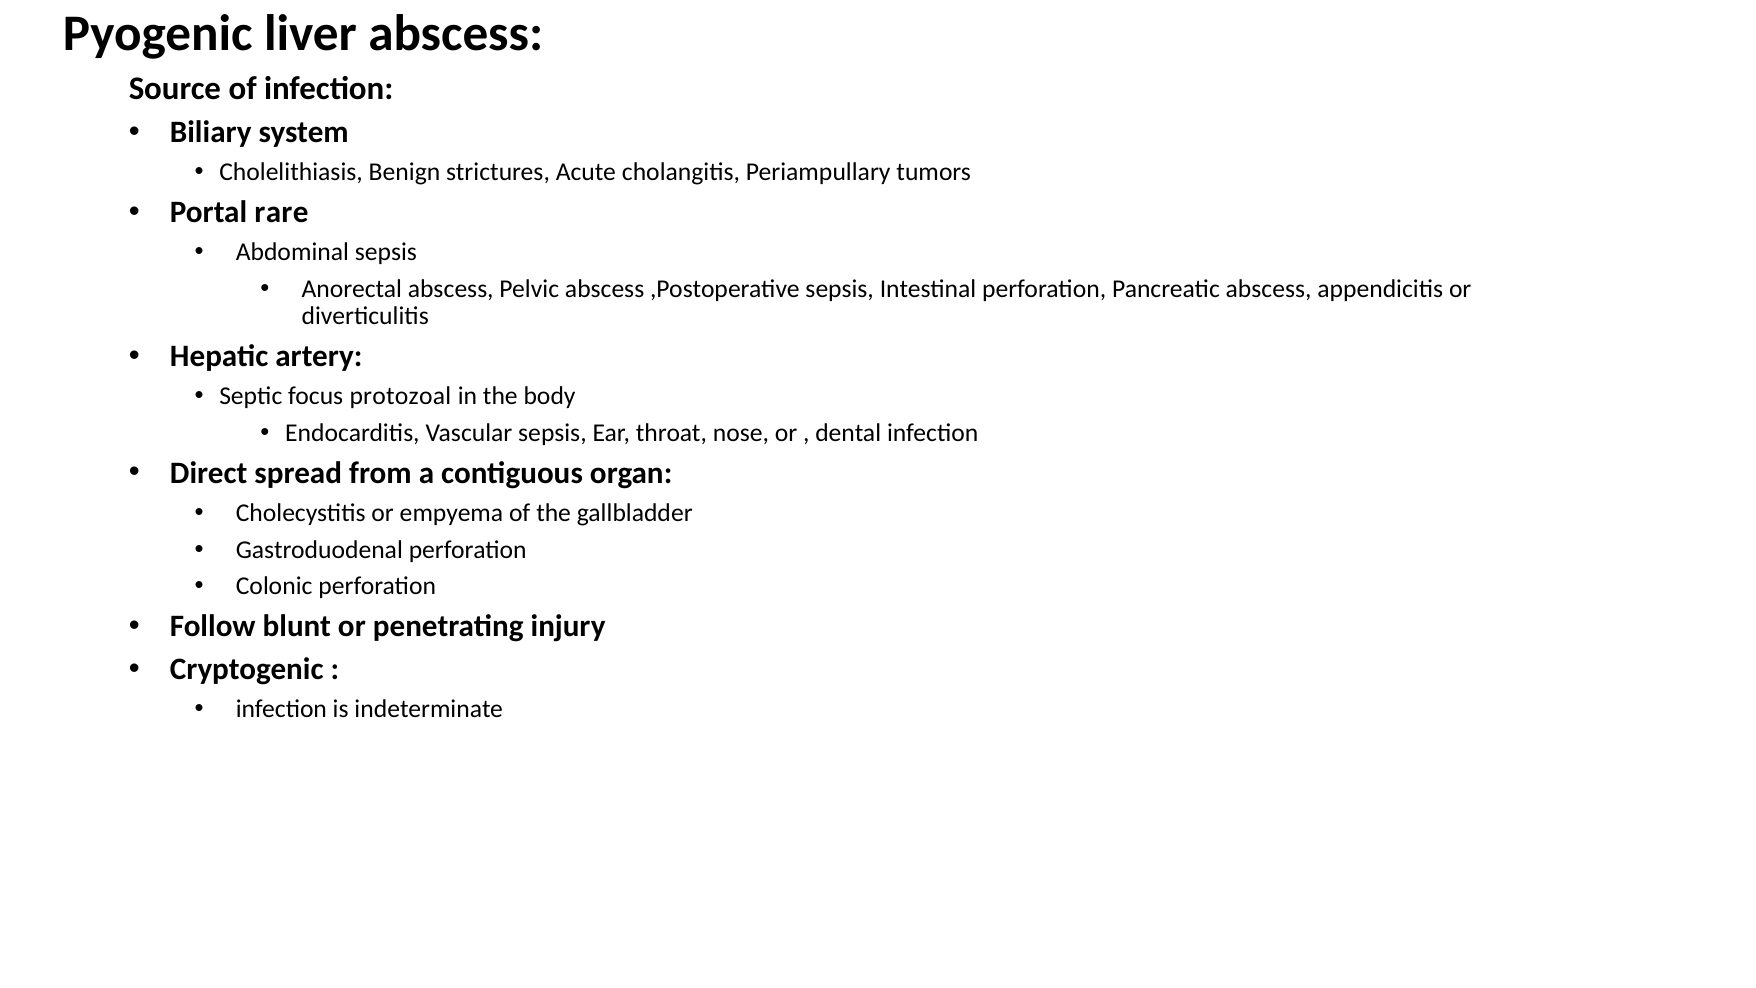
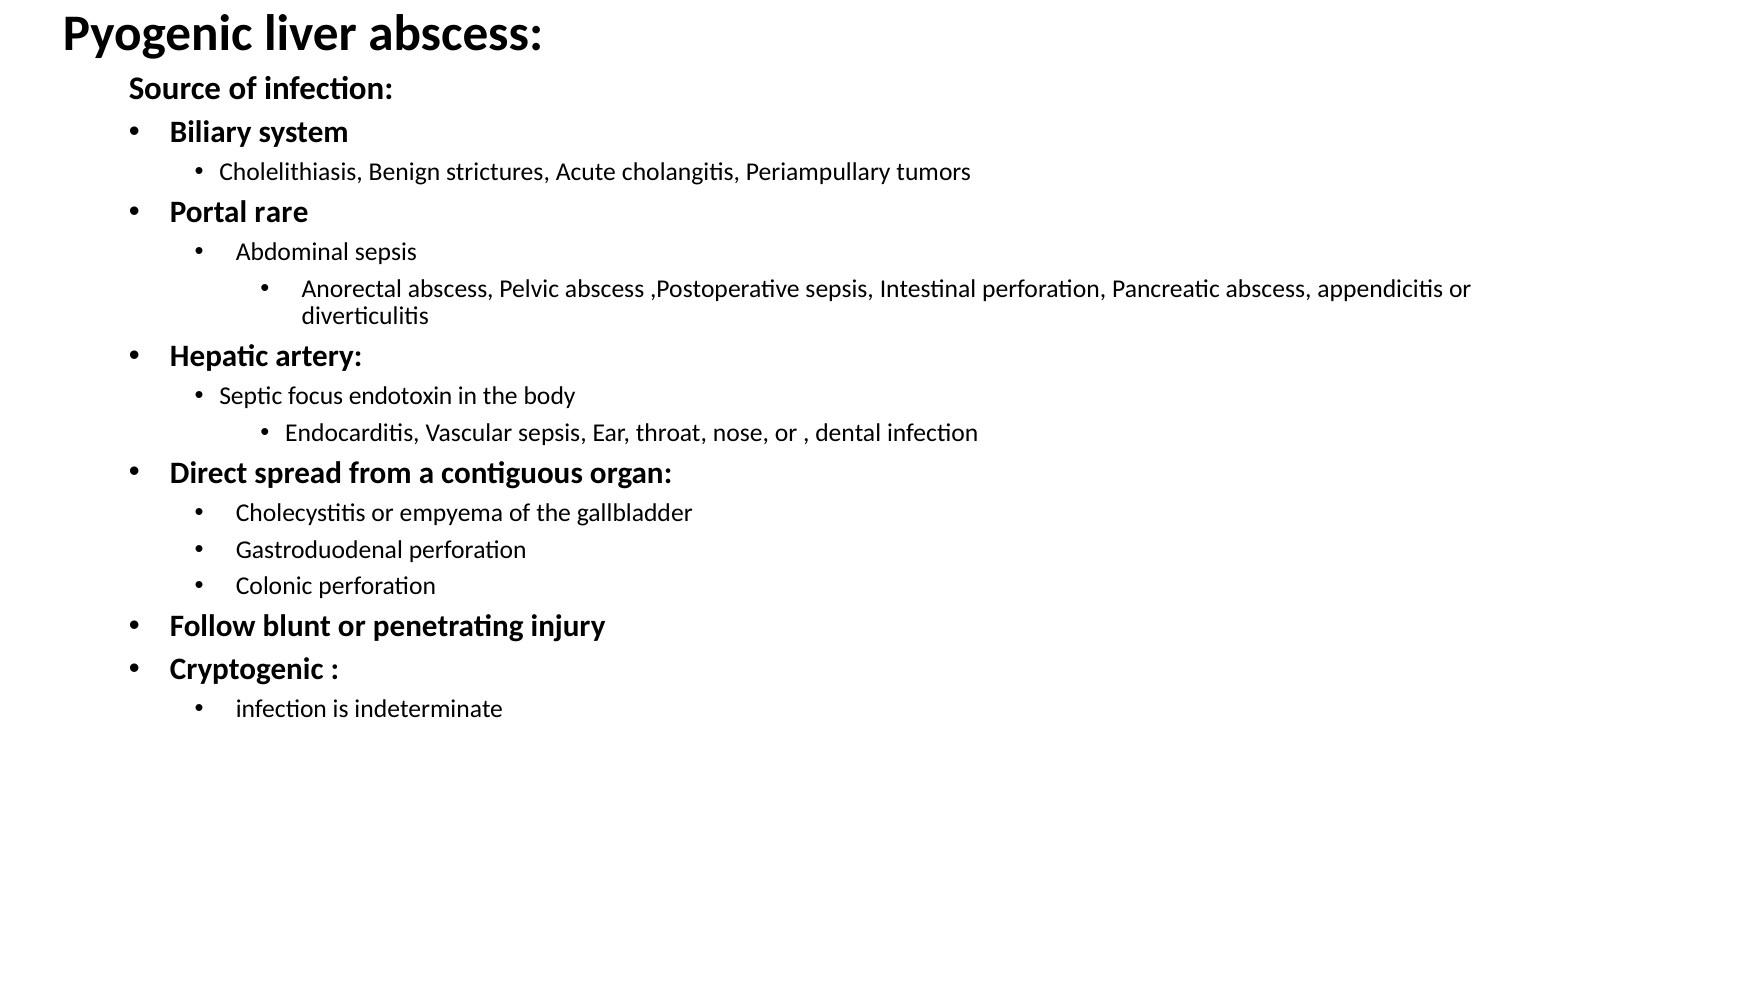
protozoal: protozoal -> endotoxin
